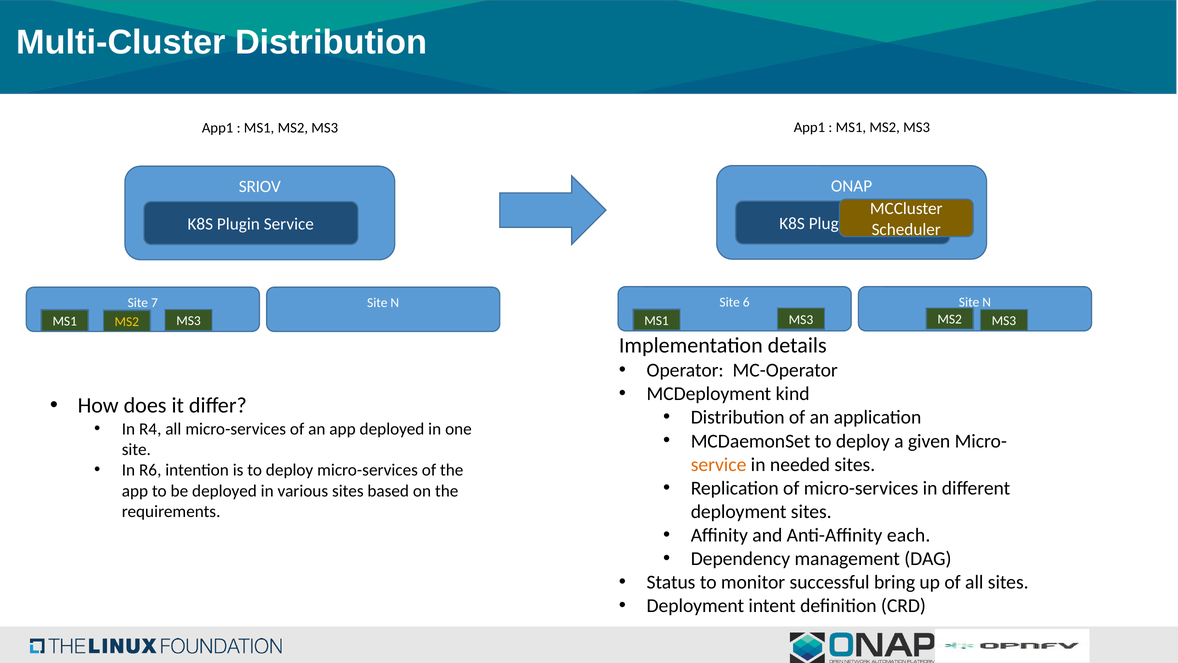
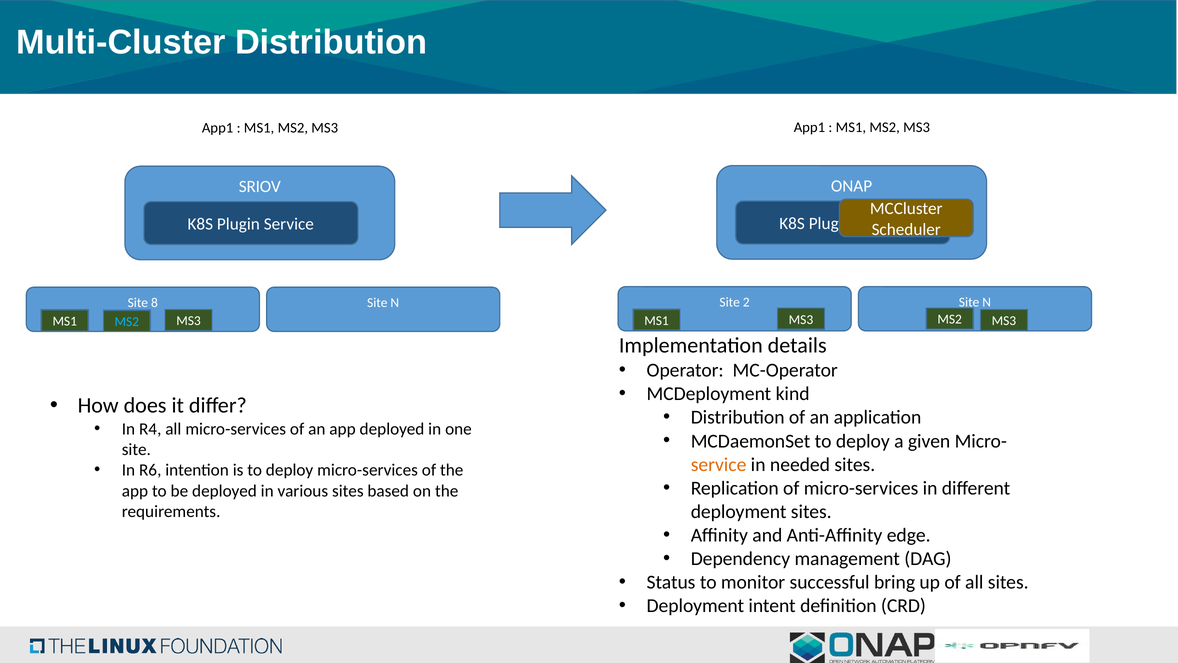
6: 6 -> 2
7: 7 -> 8
MS2 at (127, 322) colour: yellow -> light blue
each: each -> edge
